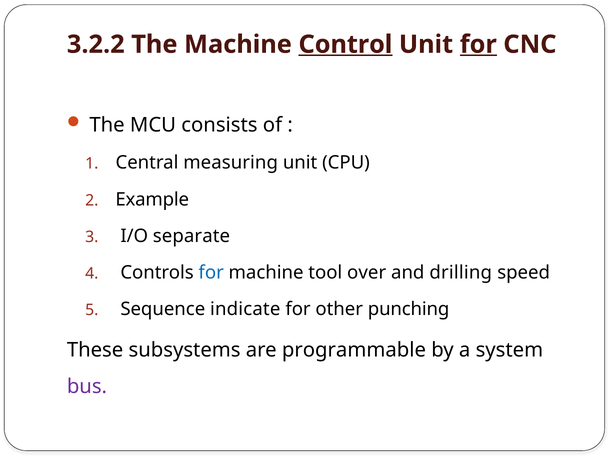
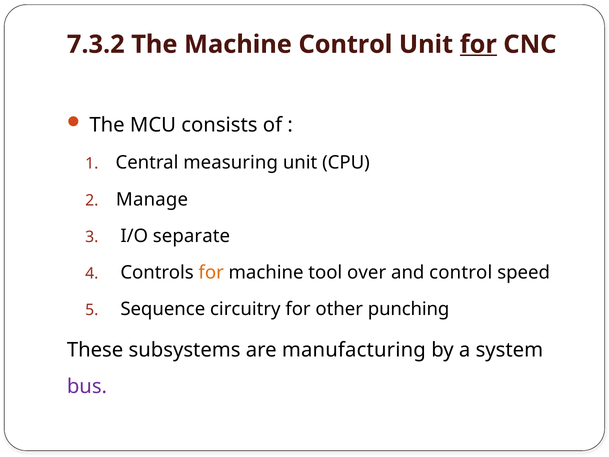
3.2.2: 3.2.2 -> 7.3.2
Control at (345, 44) underline: present -> none
Example: Example -> Manage
for at (211, 273) colour: blue -> orange
and drilling: drilling -> control
indicate: indicate -> circuitry
programmable: programmable -> manufacturing
